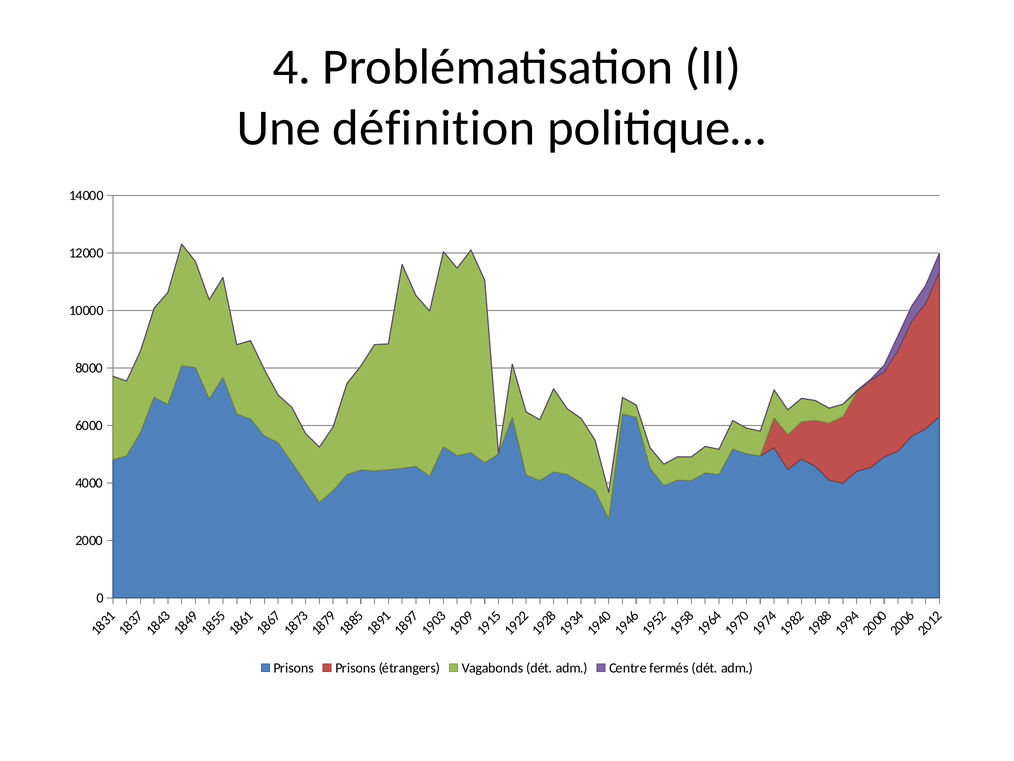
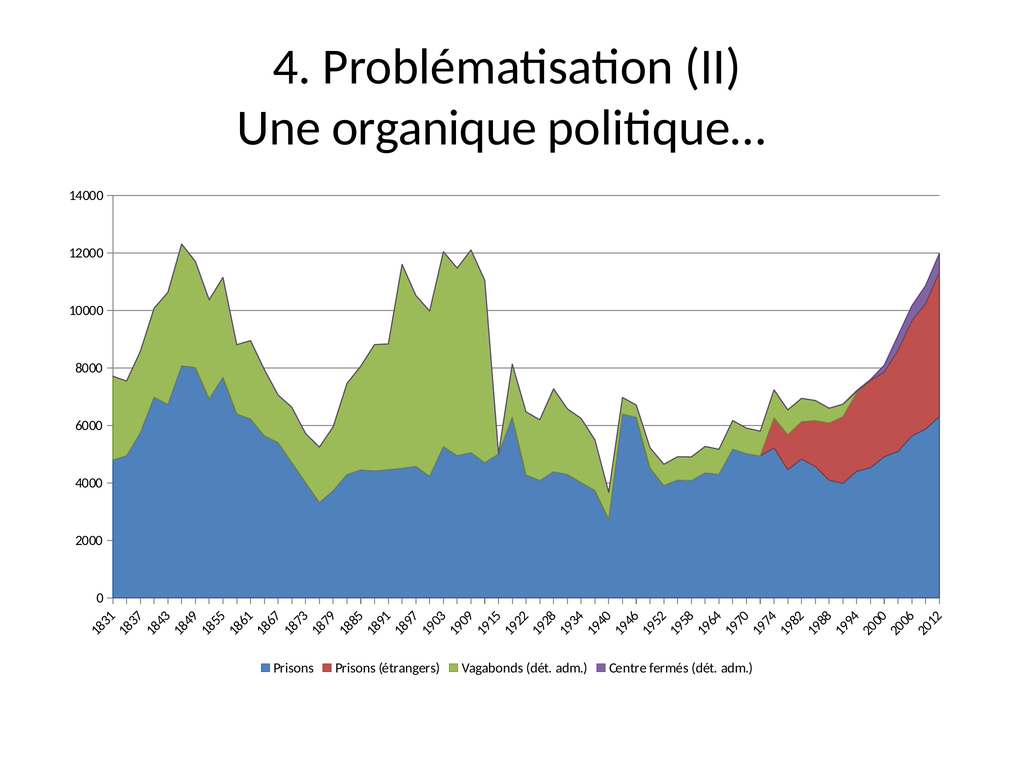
définition: définition -> organique
